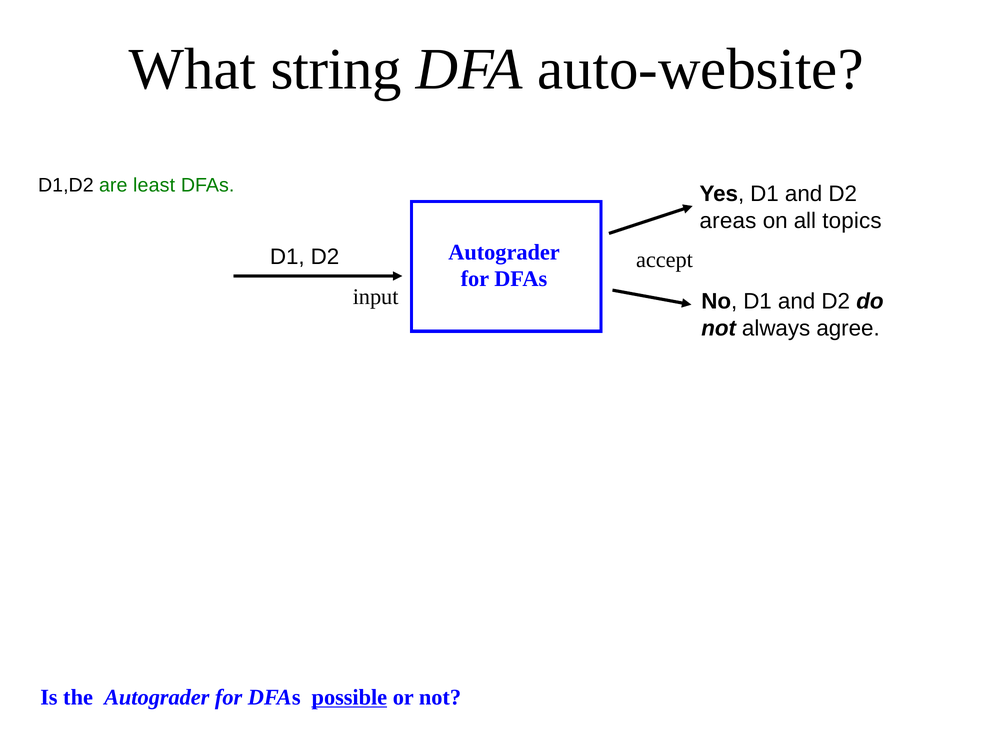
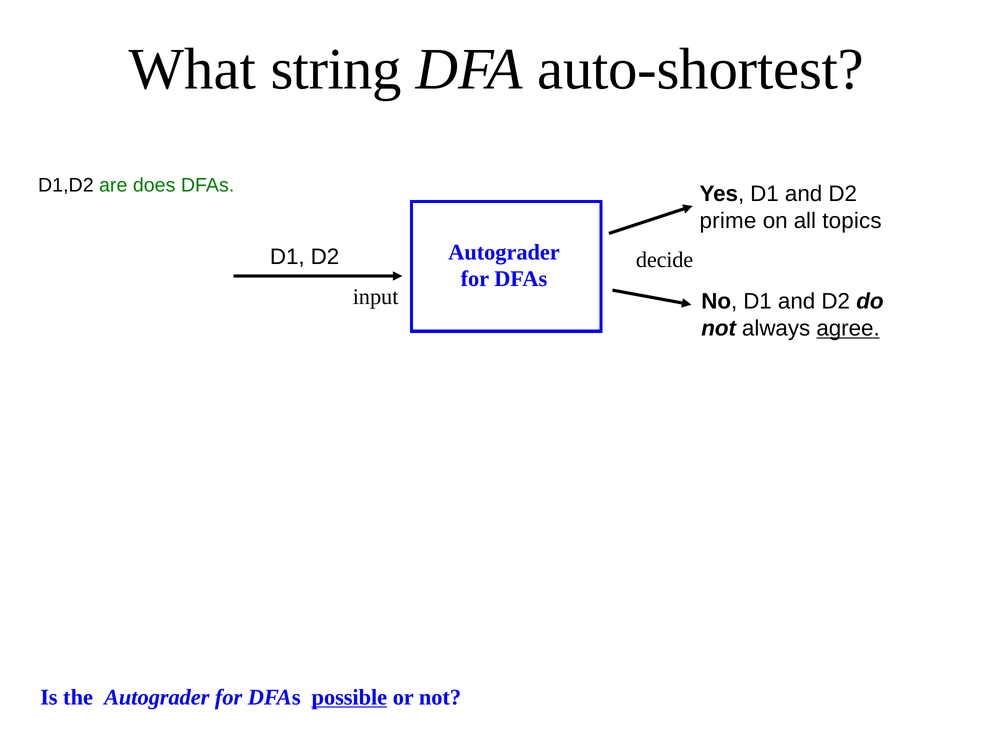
auto-website: auto-website -> auto-shortest
least: least -> does
areas: areas -> prime
accept: accept -> decide
agree underline: none -> present
